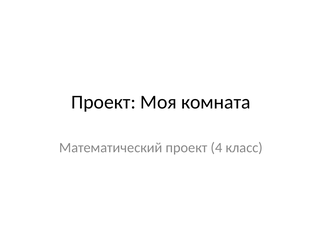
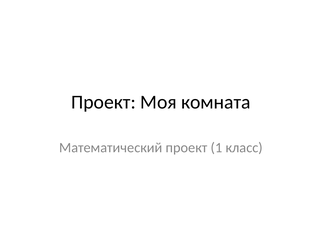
4: 4 -> 1
